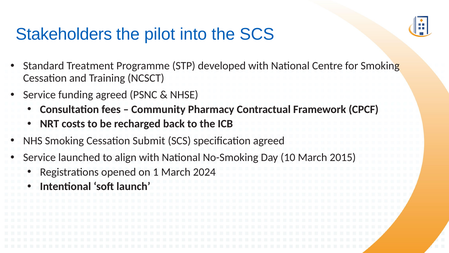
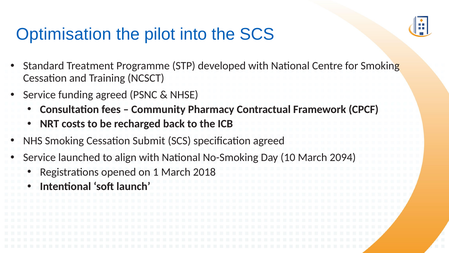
Stakeholders: Stakeholders -> Optimisation
2015: 2015 -> 2094
2024: 2024 -> 2018
